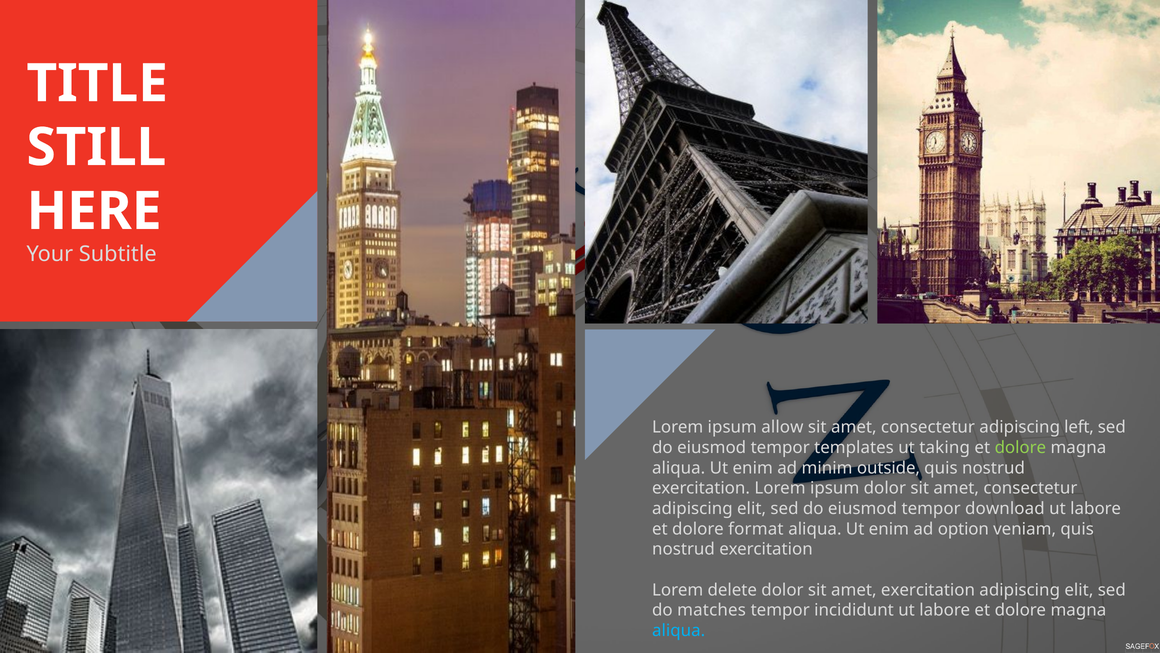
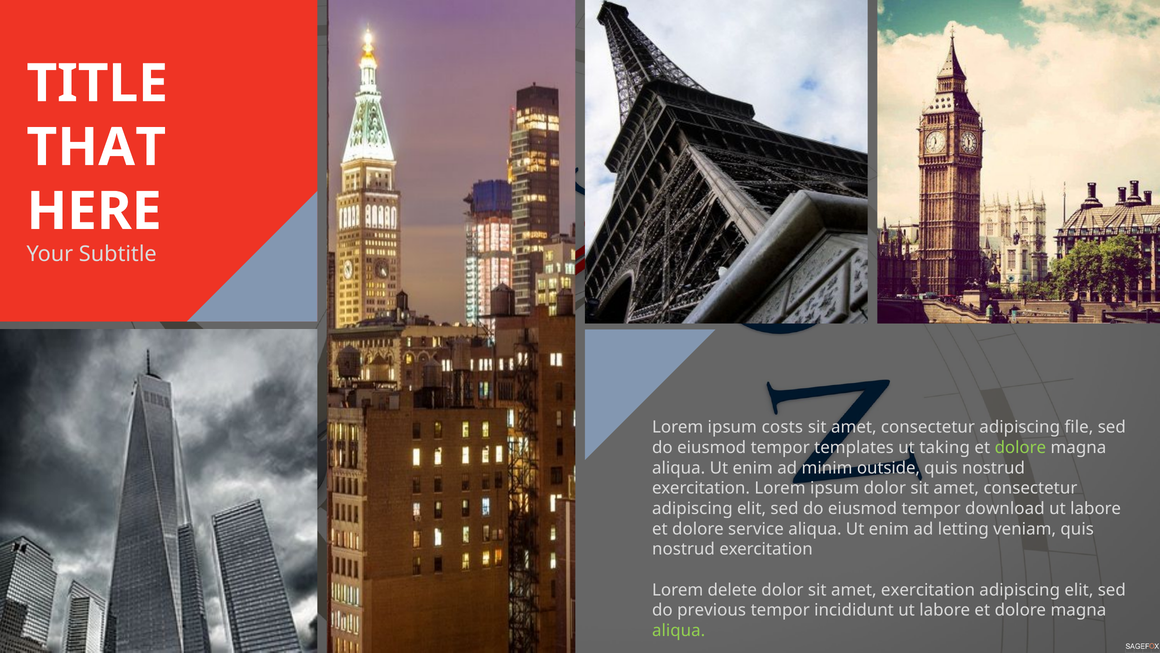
STILL: STILL -> THAT
allow: allow -> costs
left: left -> file
format: format -> service
option: option -> letting
matches: matches -> previous
aliqua at (679, 630) colour: light blue -> light green
